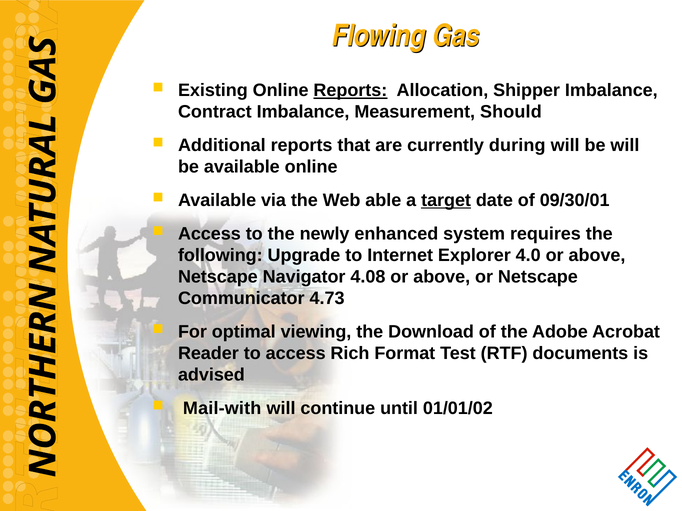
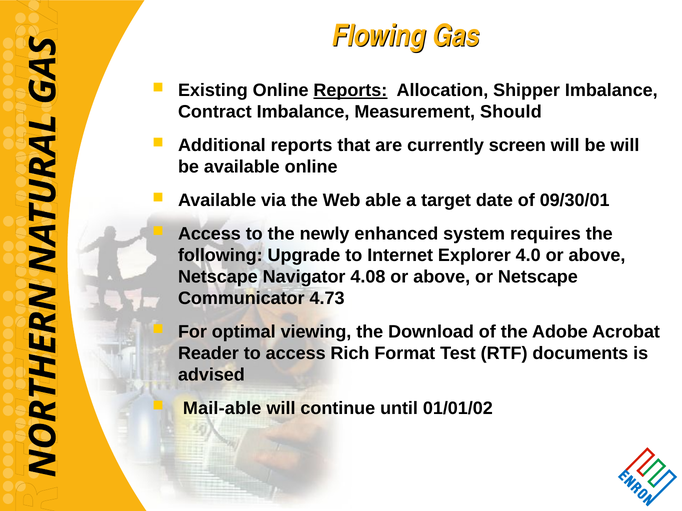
during: during -> screen
target underline: present -> none
Mail-with: Mail-with -> Mail-able
